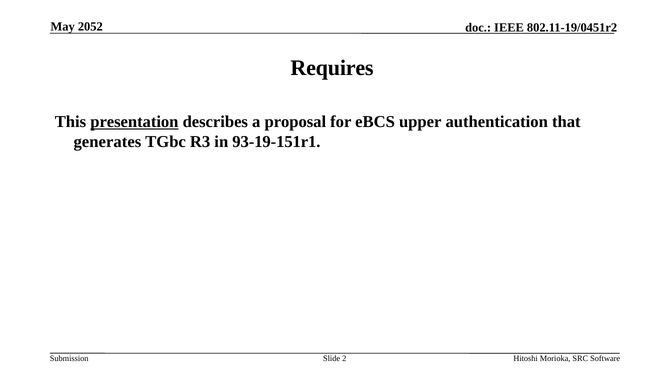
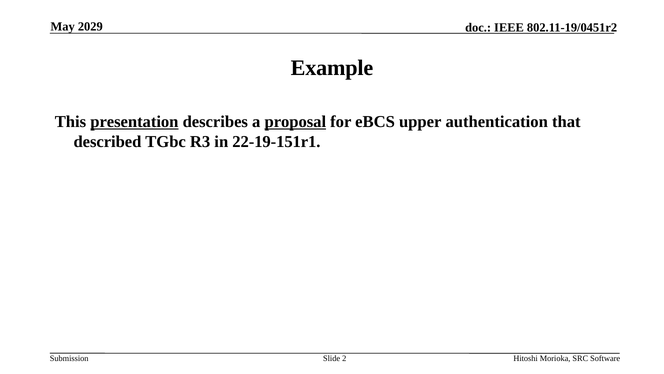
2052: 2052 -> 2029
Requires: Requires -> Example
proposal underline: none -> present
generates: generates -> described
93-19-151r1: 93-19-151r1 -> 22-19-151r1
